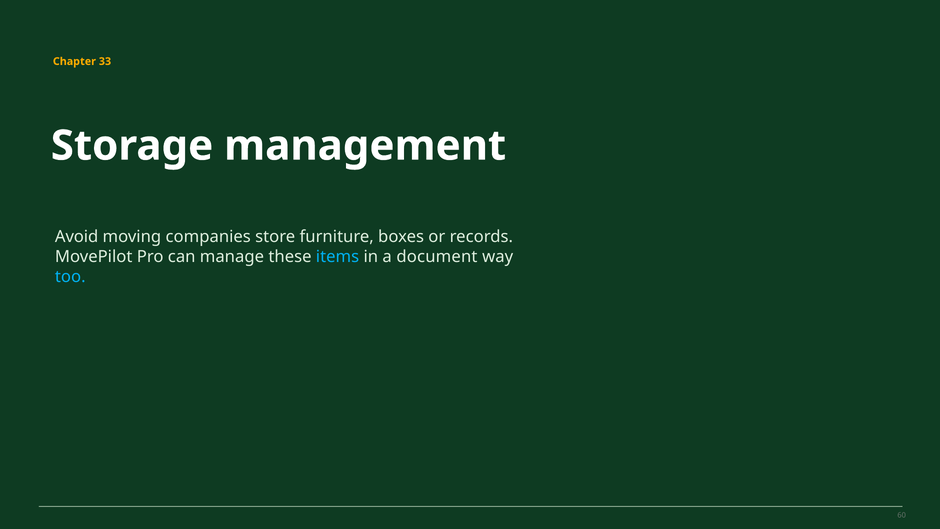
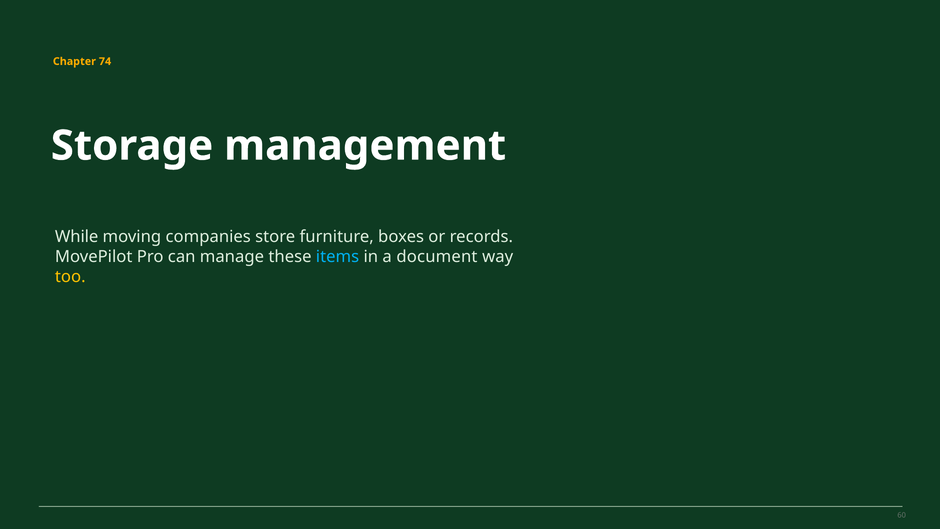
33: 33 -> 74
Avoid: Avoid -> While
too colour: light blue -> yellow
